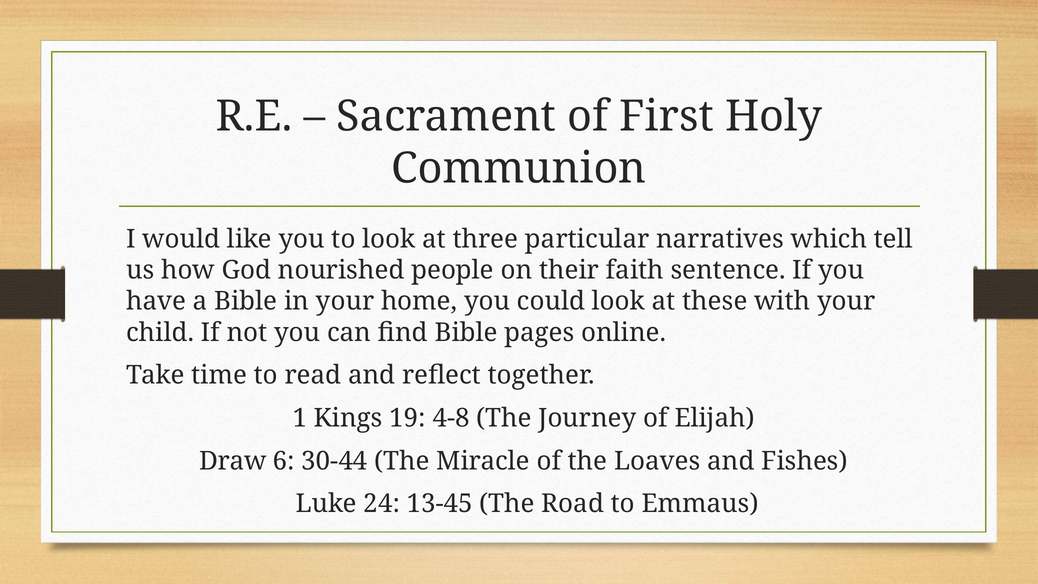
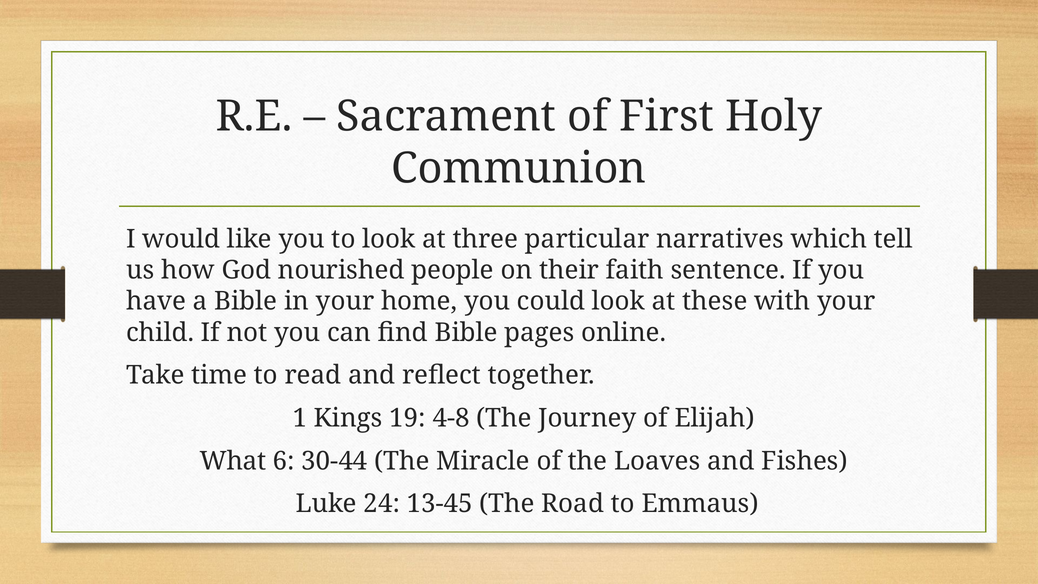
Draw: Draw -> What
